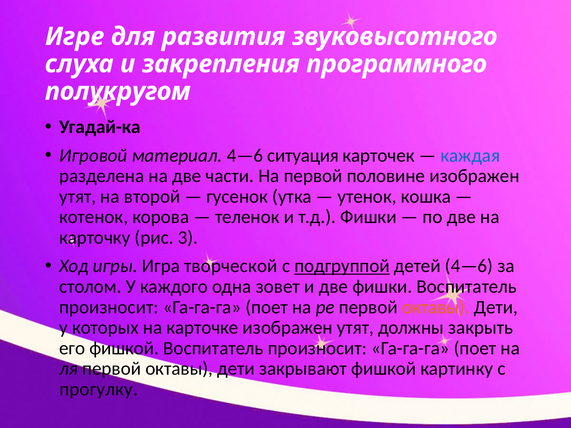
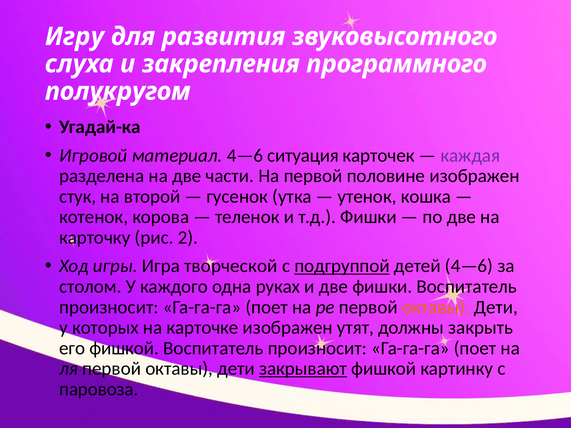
Игре: Игре -> Игру
каждая colour: blue -> purple
утят at (78, 197): утят -> стук
3: 3 -> 2
зовет: зовет -> руках
закрывают underline: none -> present
прогулку: прогулку -> паровоза
